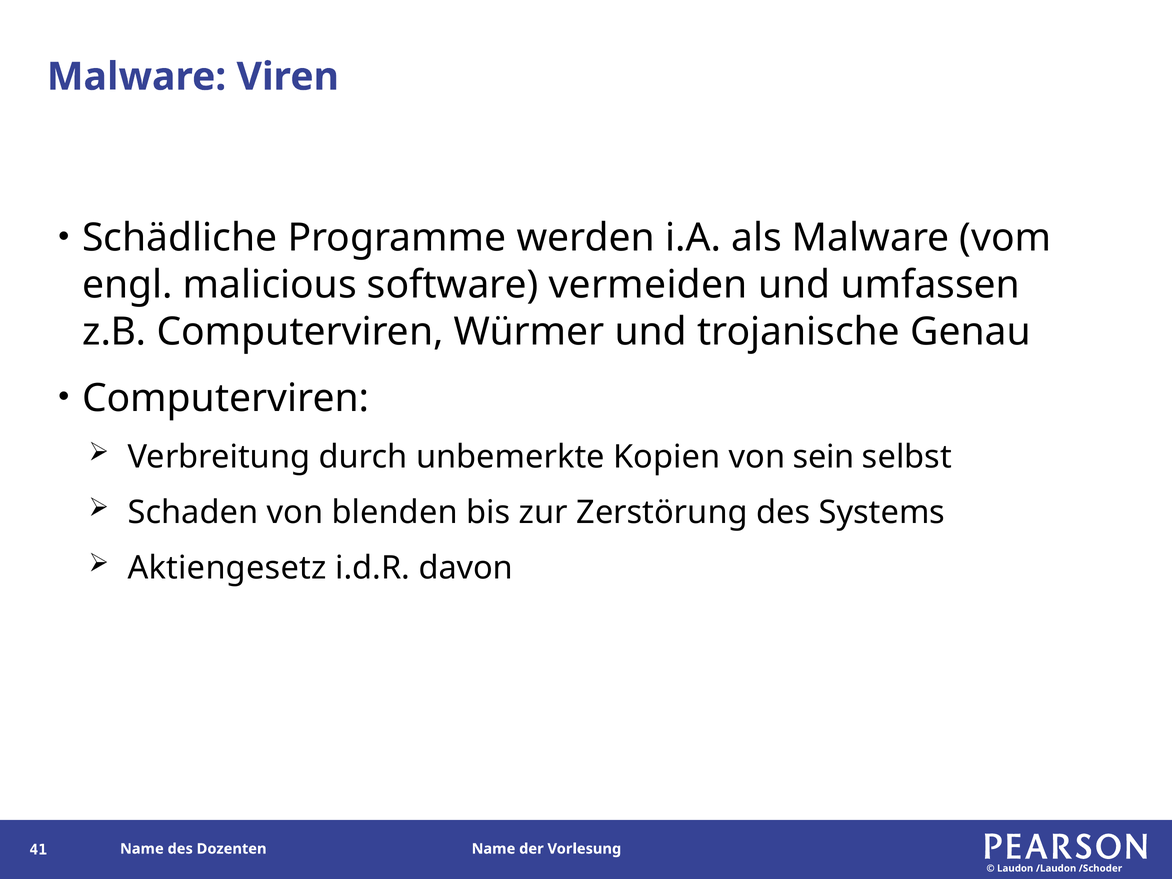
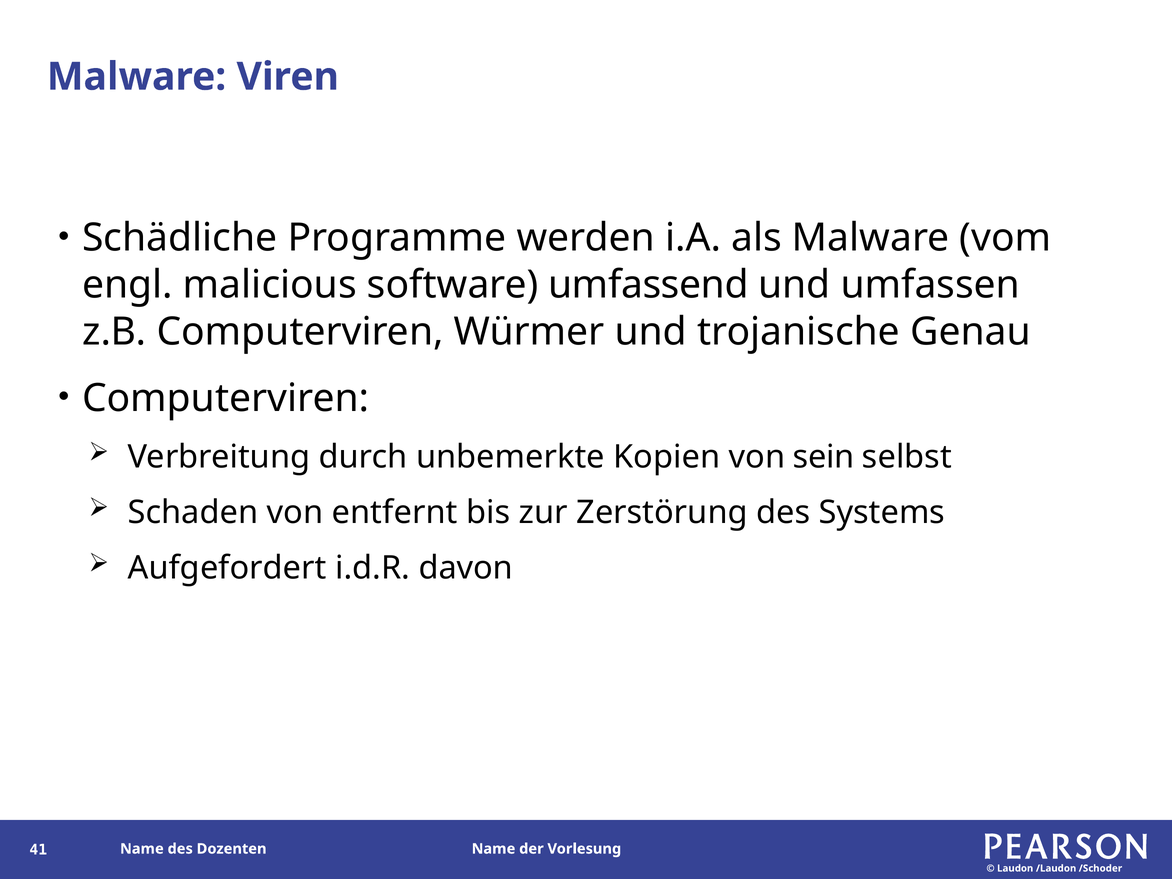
vermeiden: vermeiden -> umfassend
blenden: blenden -> entfernt
Aktiengesetz: Aktiengesetz -> Aufgefordert
